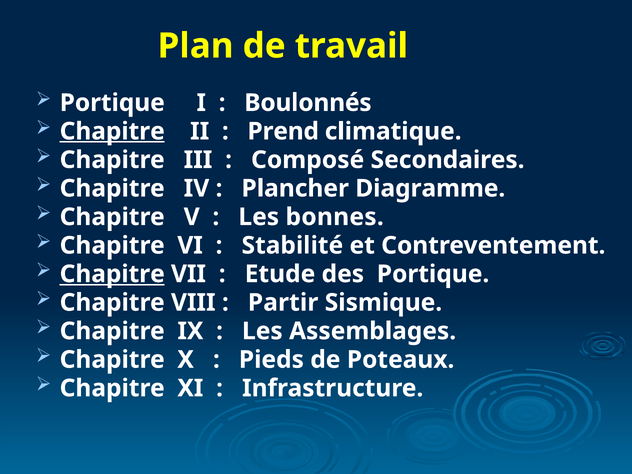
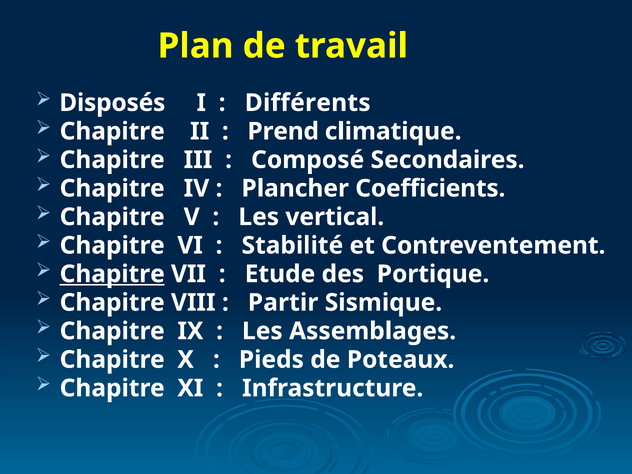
Portique at (112, 103): Portique -> Disposés
Boulonnés: Boulonnés -> Différents
Chapitre at (112, 131) underline: present -> none
Diagramme: Diagramme -> Coefficients
bonnes: bonnes -> vertical
